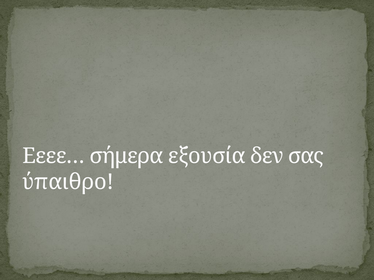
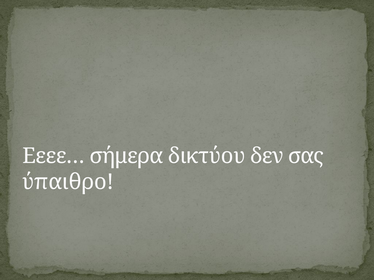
εξουσία: εξουσία -> δικτύου
